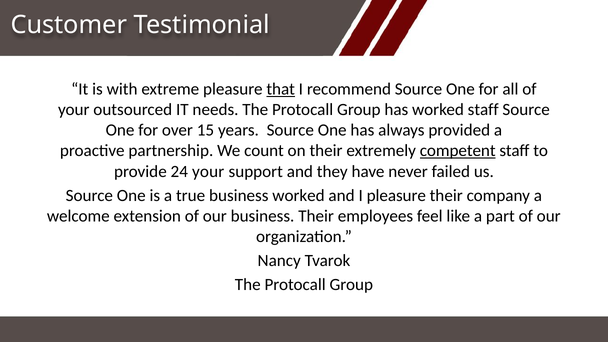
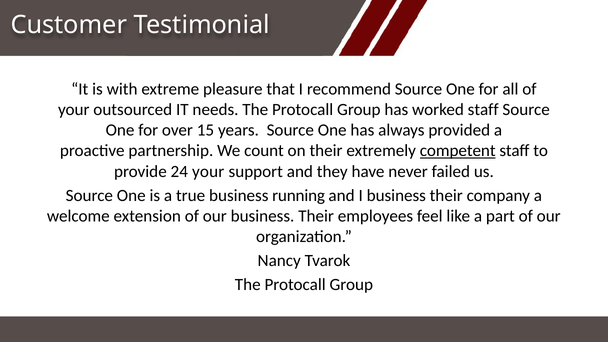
that underline: present -> none
business worked: worked -> running
I pleasure: pleasure -> business
